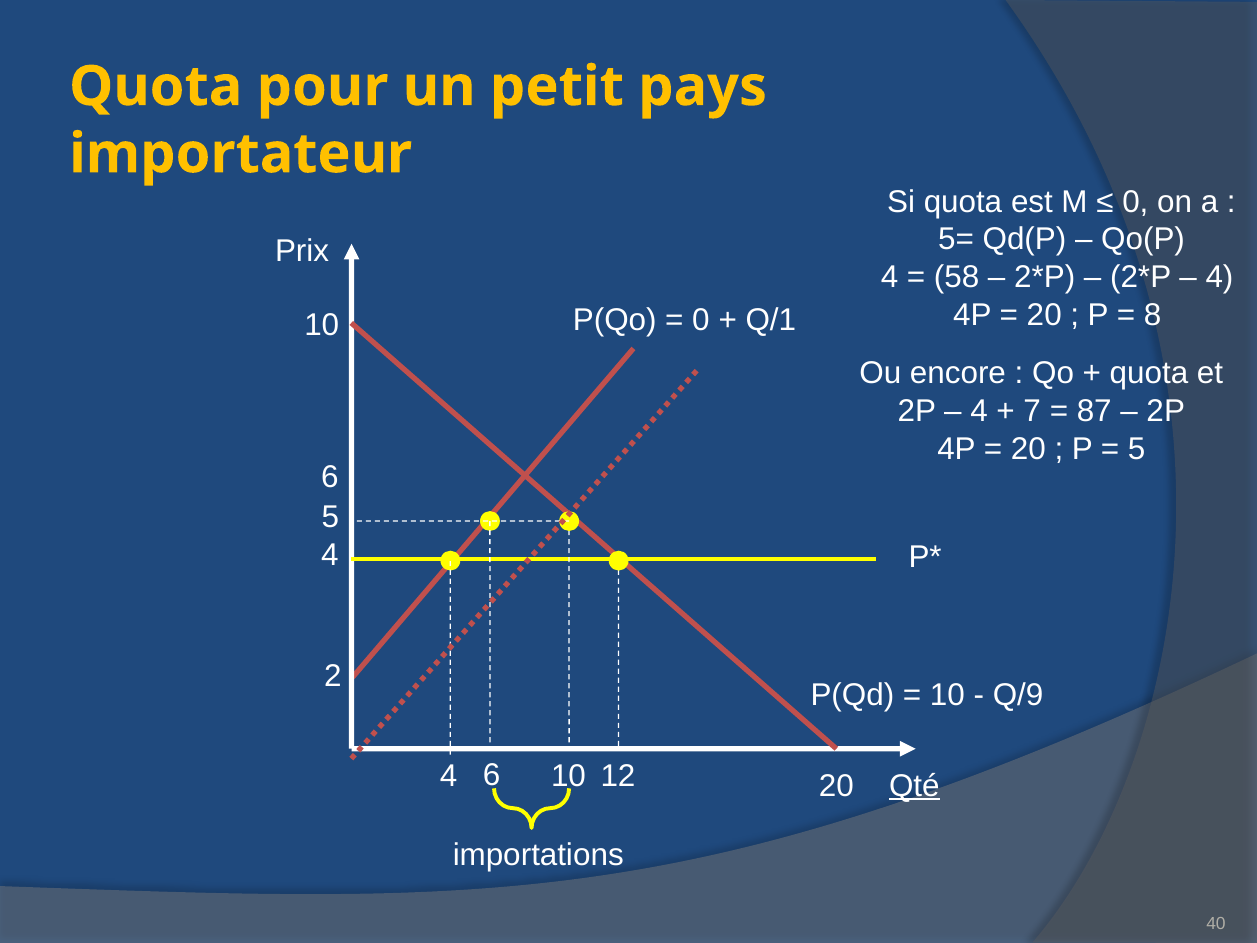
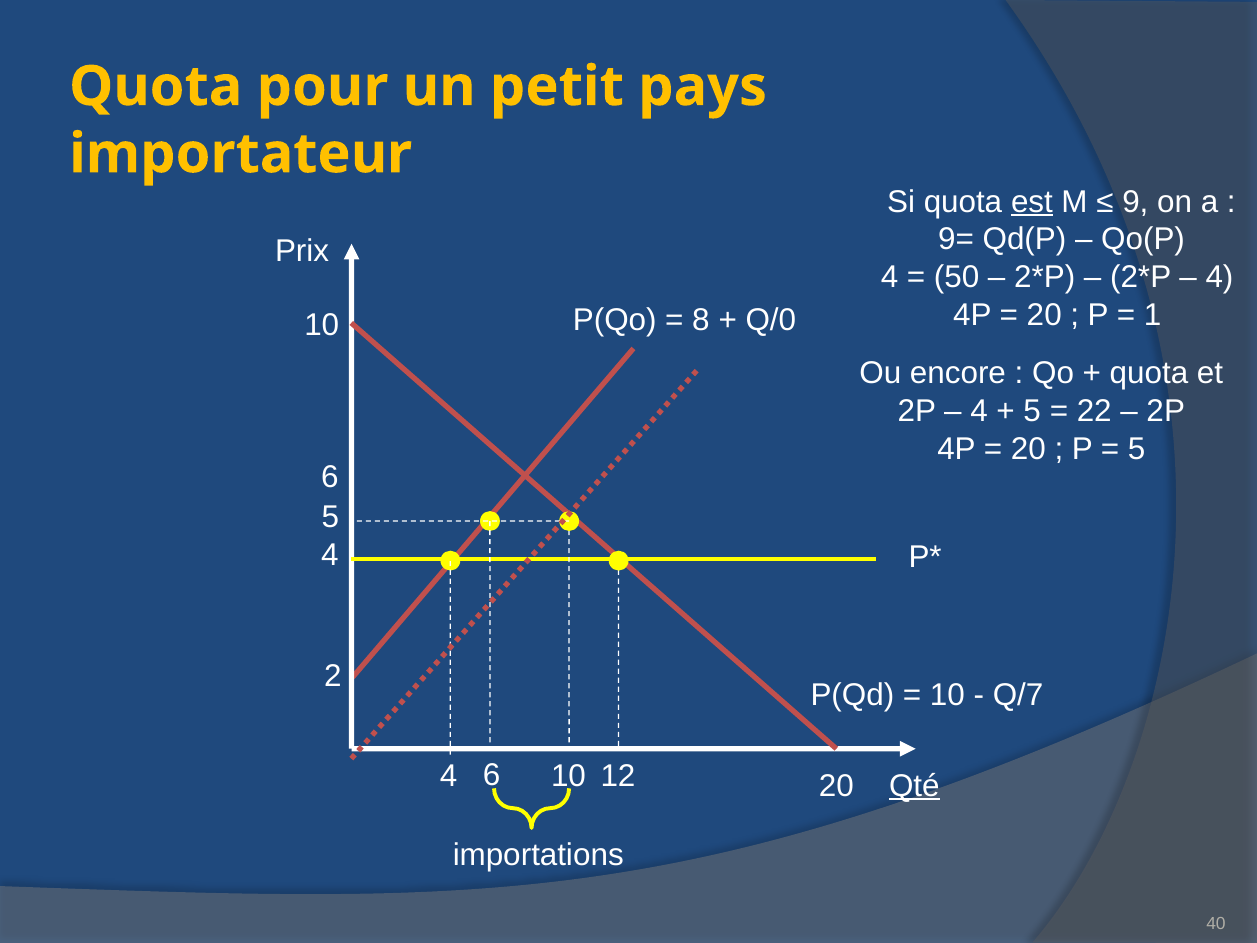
est underline: none -> present
0 at (1135, 202): 0 -> 9
5=: 5= -> 9=
58: 58 -> 50
8: 8 -> 1
0 at (701, 320): 0 -> 8
Q/1: Q/1 -> Q/0
7 at (1032, 411): 7 -> 5
87: 87 -> 22
Q/9: Q/9 -> Q/7
